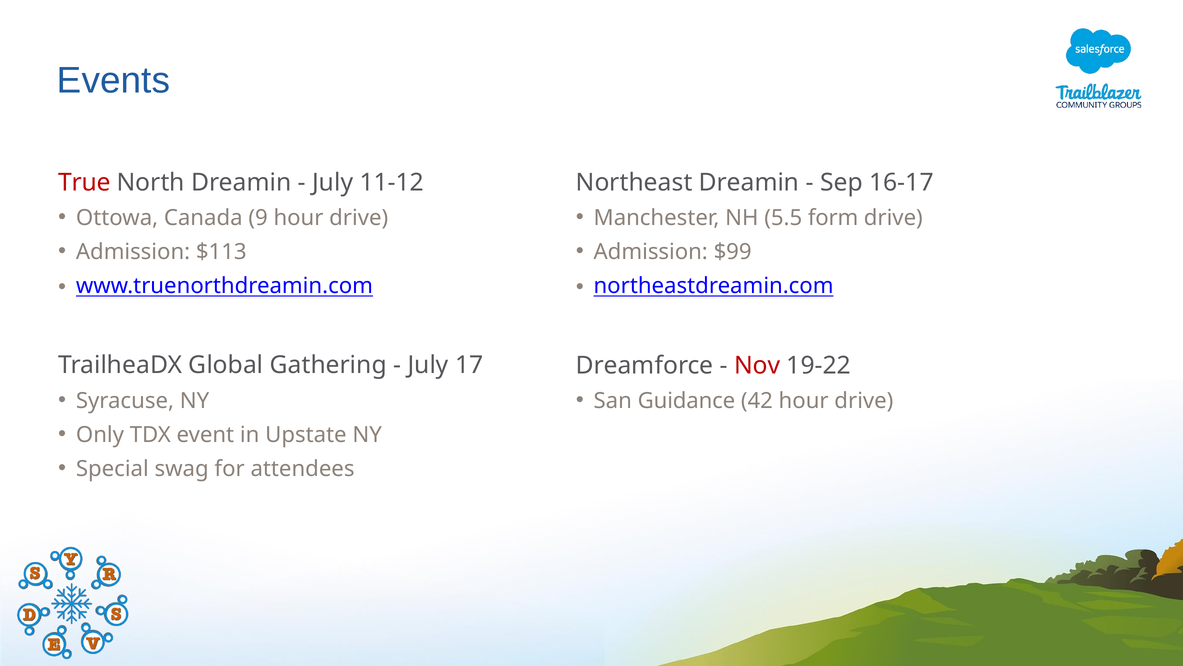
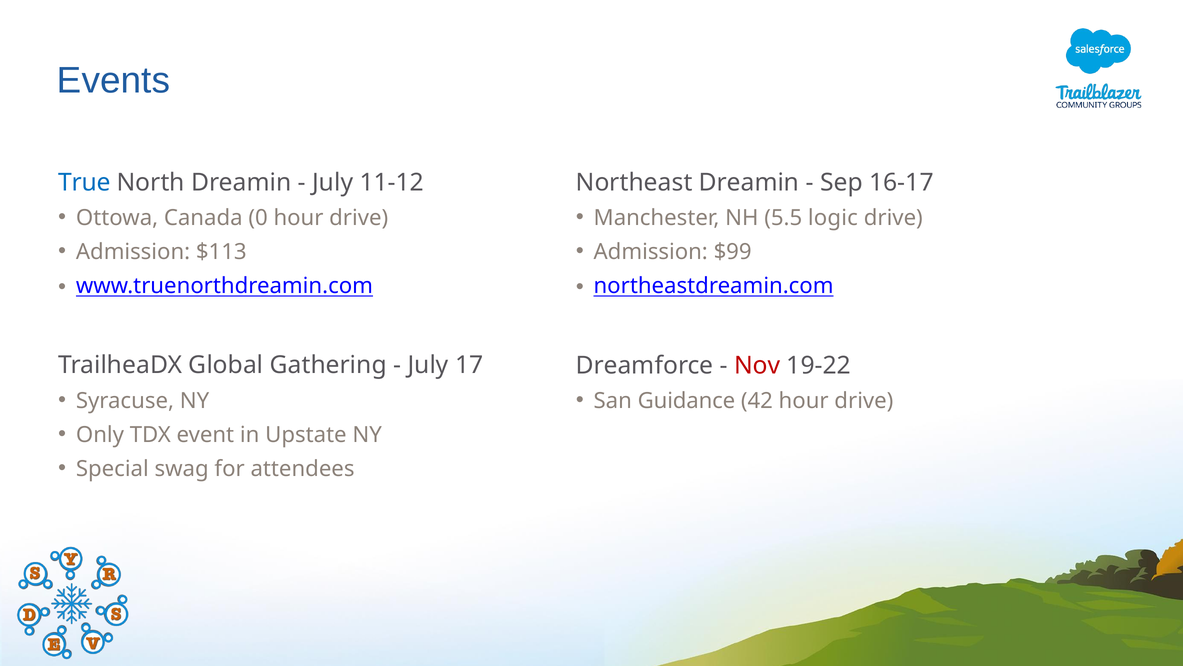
True colour: red -> blue
9: 9 -> 0
form: form -> logic
